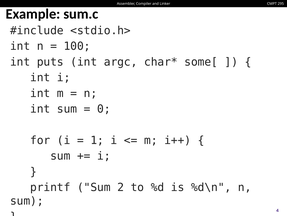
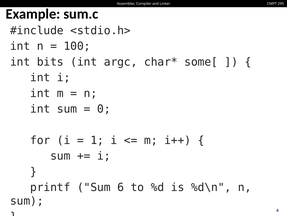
puts: puts -> bits
2: 2 -> 6
